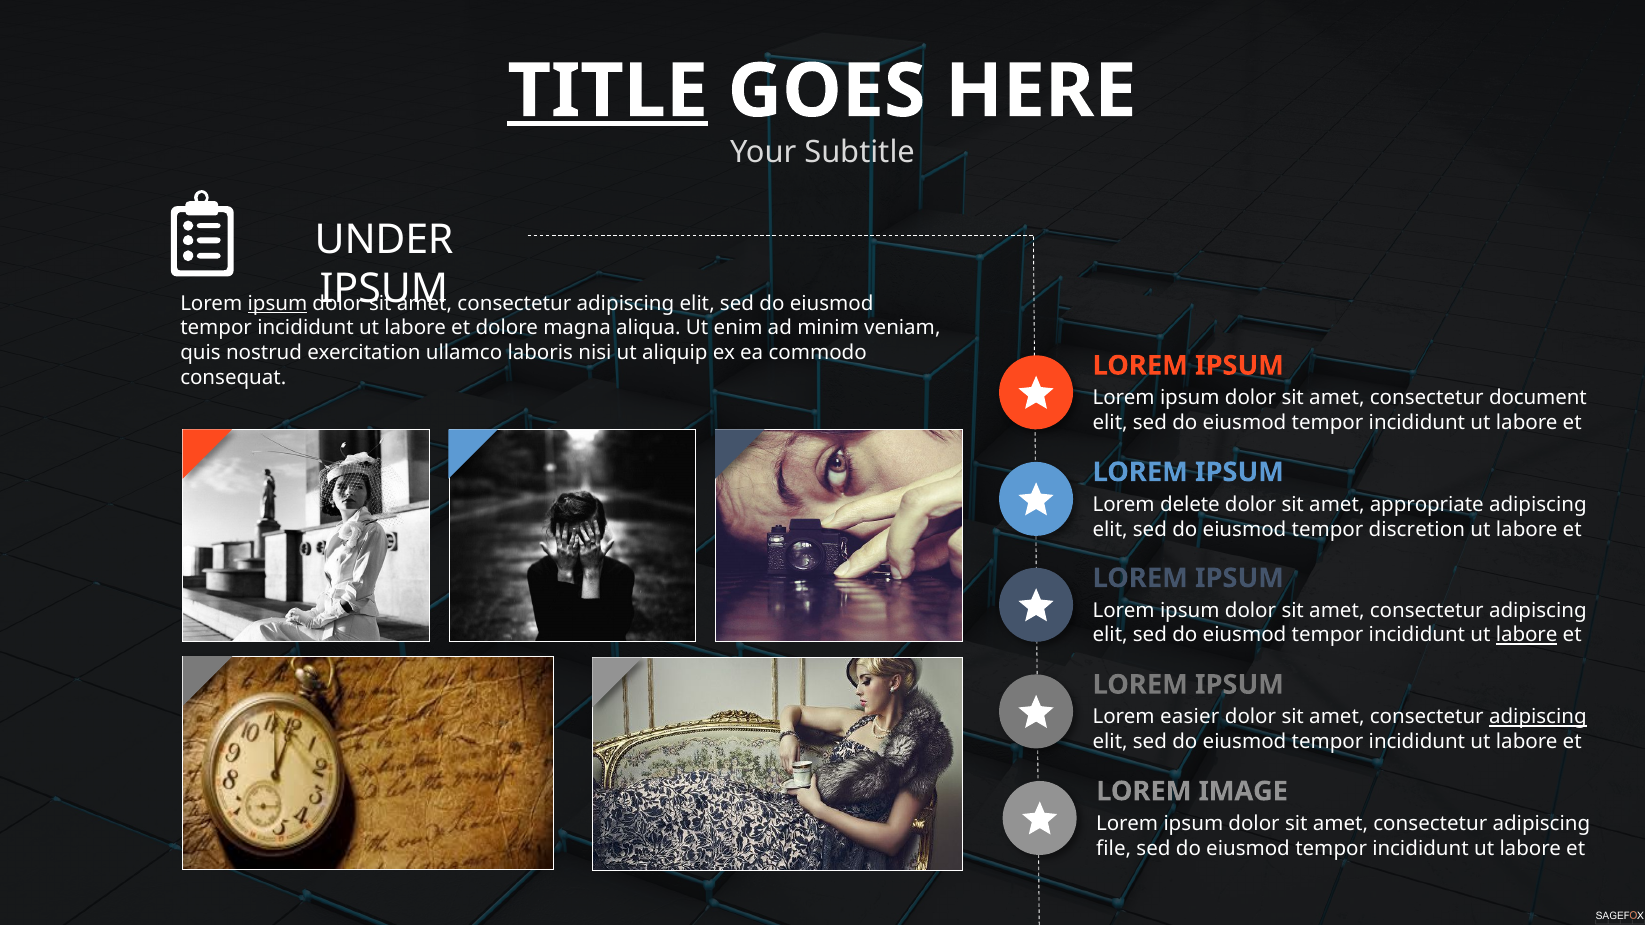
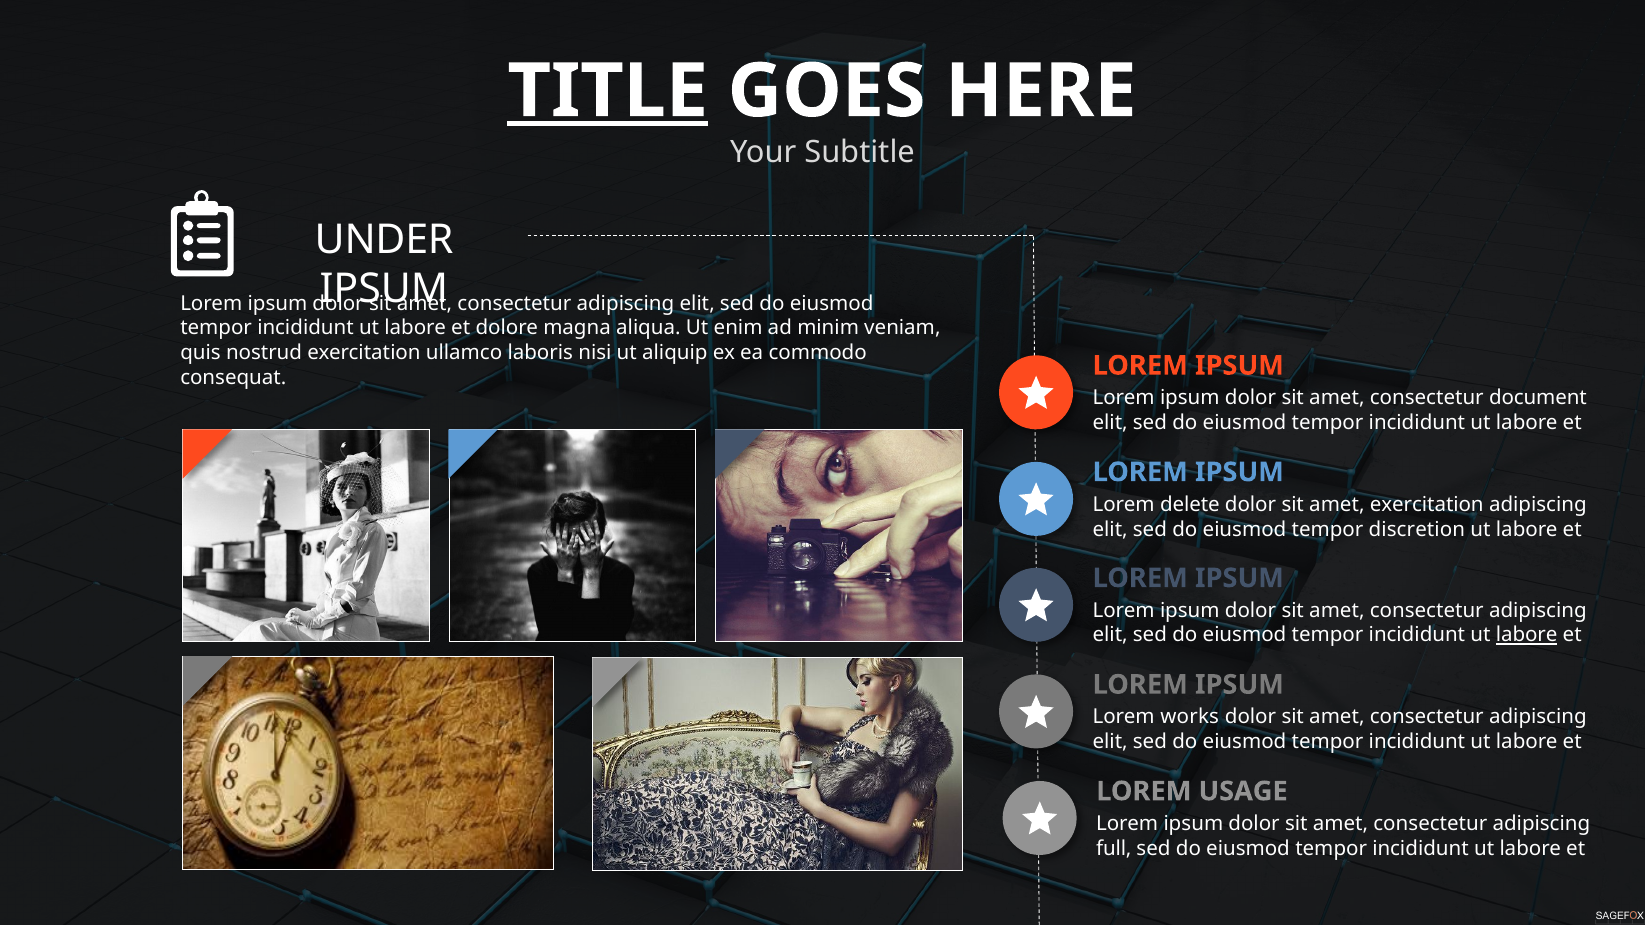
ipsum at (277, 303) underline: present -> none
amet appropriate: appropriate -> exercitation
easier: easier -> works
adipiscing at (1538, 717) underline: present -> none
IMAGE: IMAGE -> USAGE
file: file -> full
